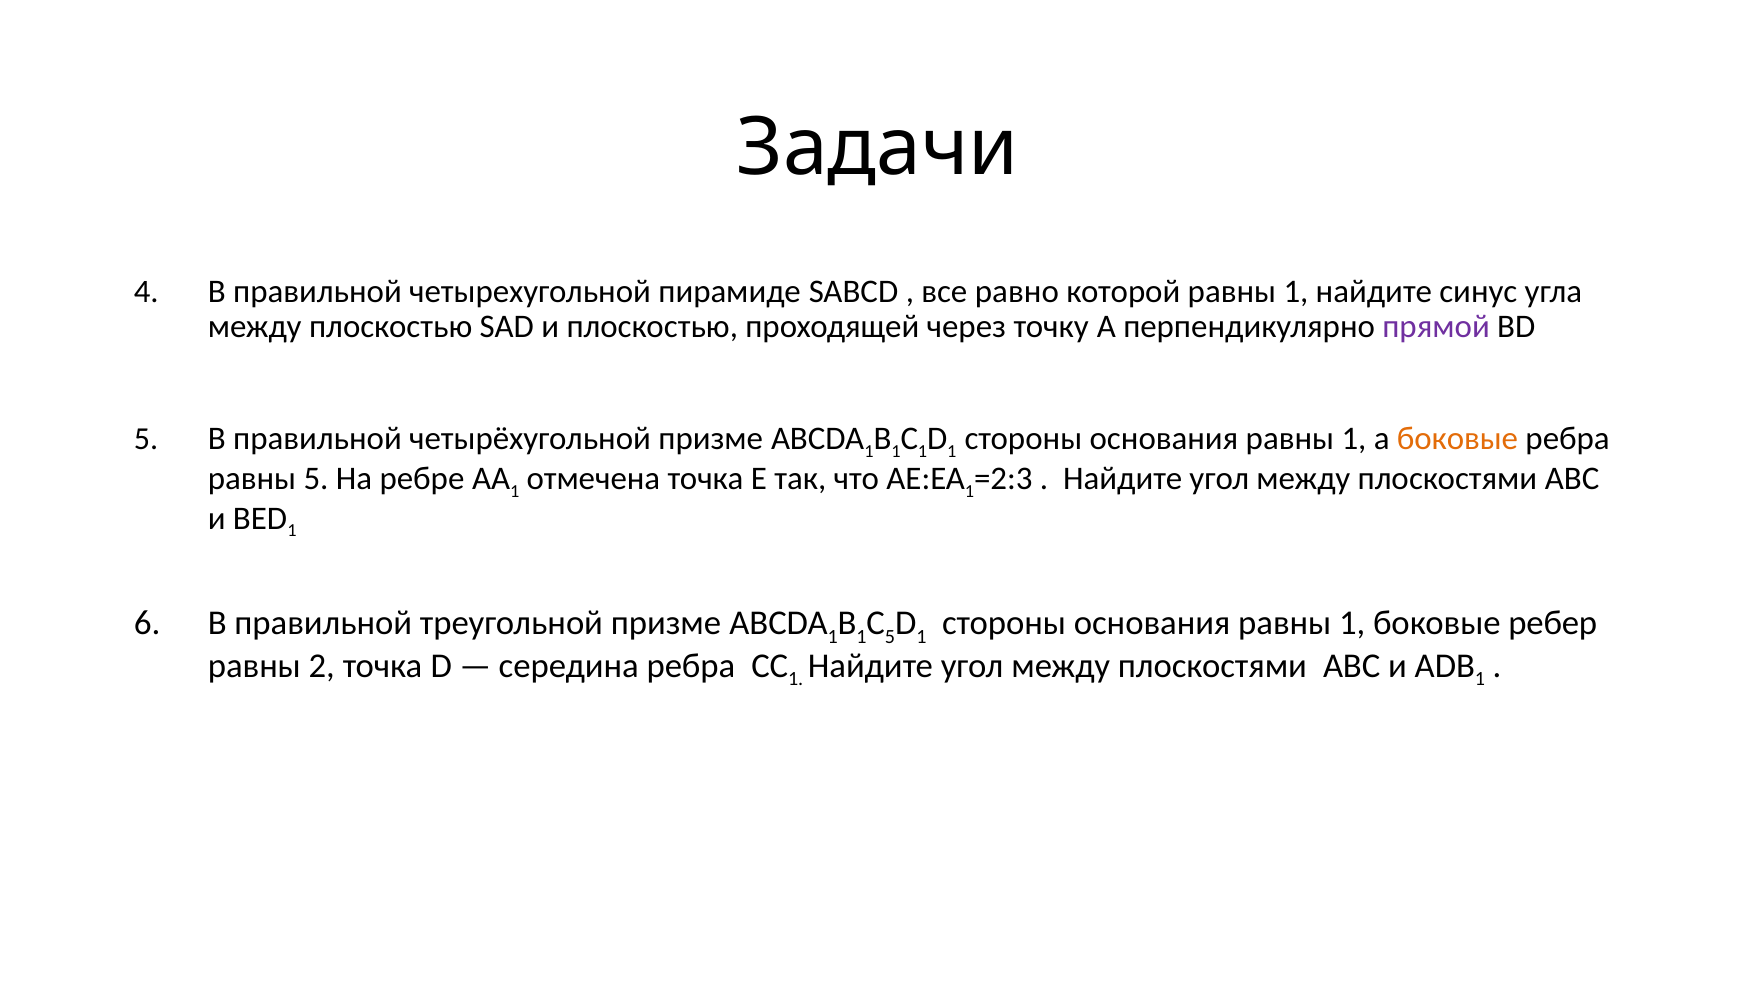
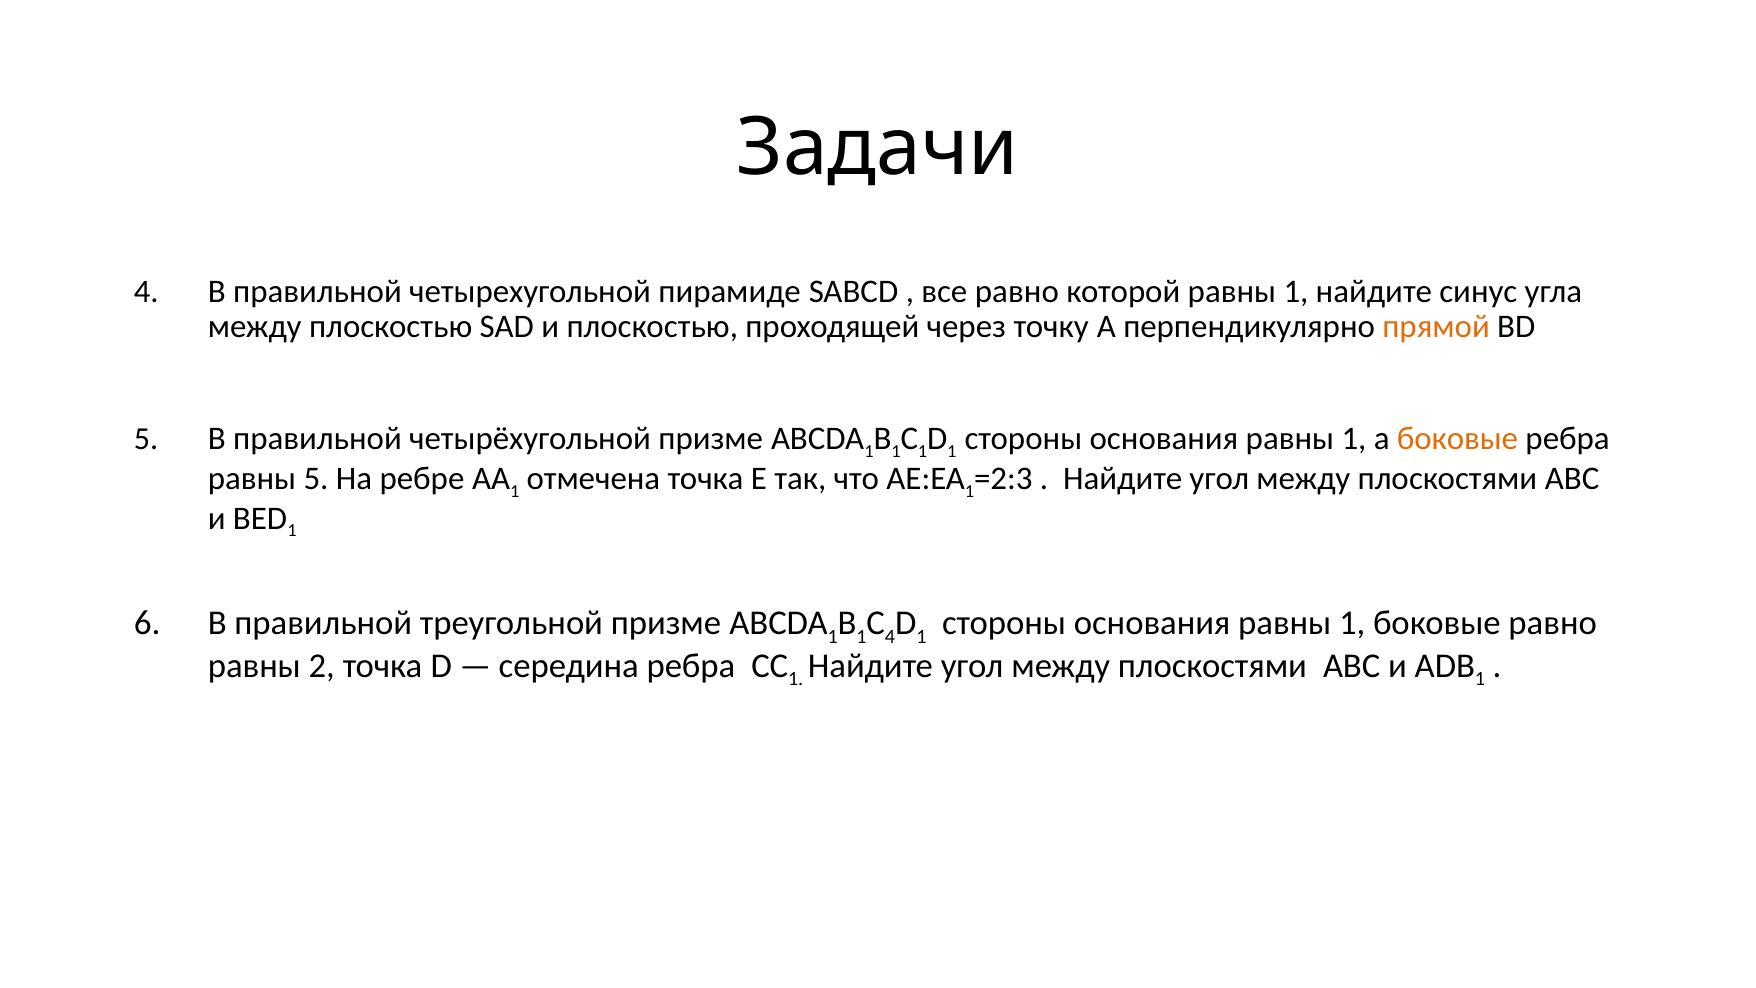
прямой colour: purple -> orange
5 at (890, 637): 5 -> 4
боковые ребер: ребер -> равно
